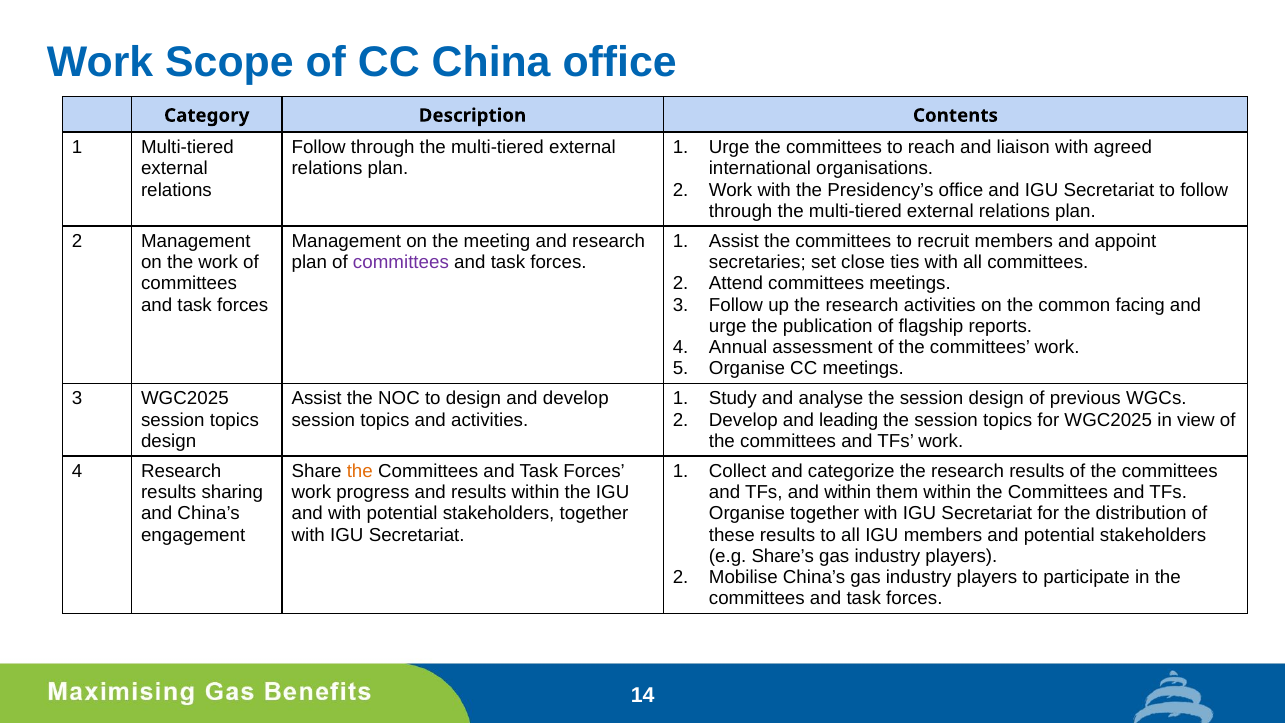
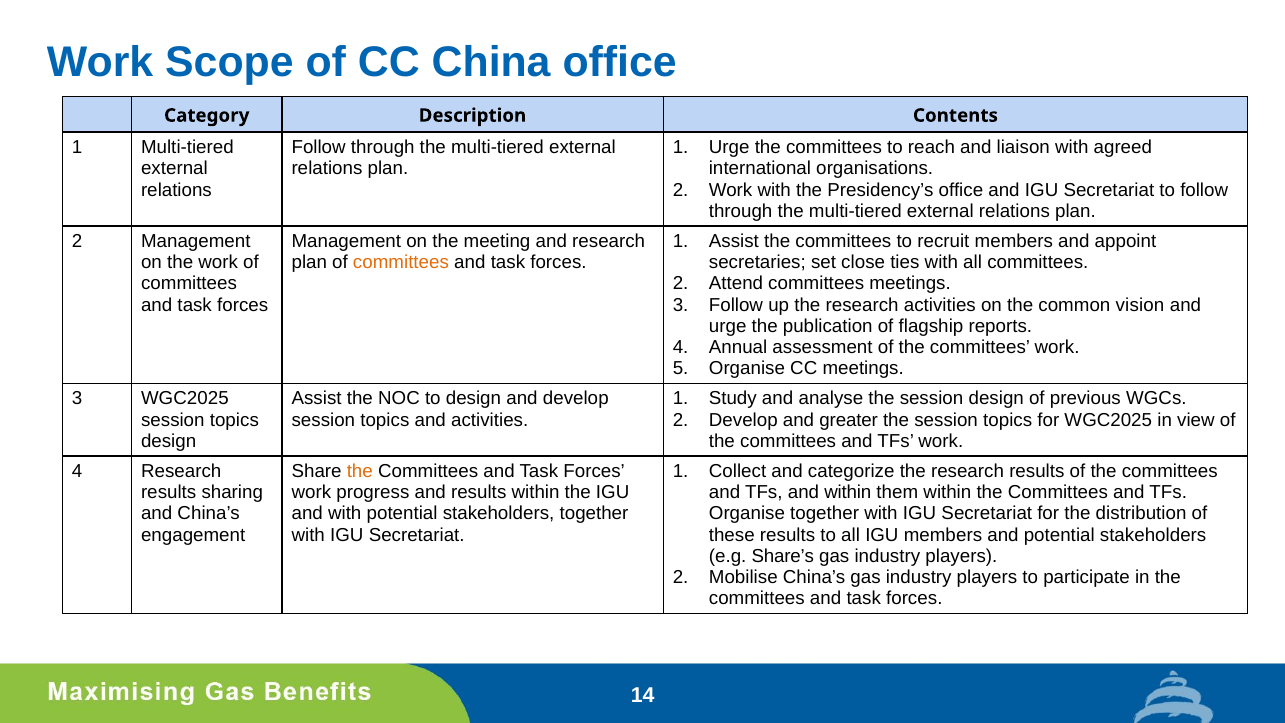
committees at (401, 263) colour: purple -> orange
facing: facing -> vision
leading: leading -> greater
